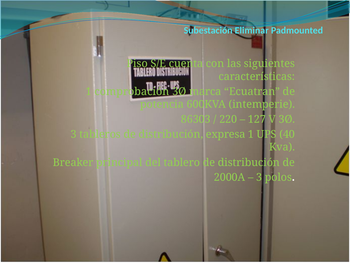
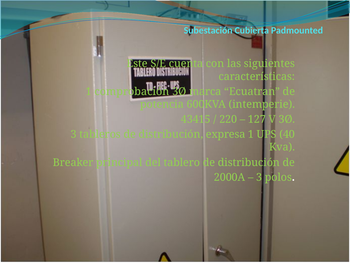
Eliminar: Eliminar -> Cubierta
Piso: Piso -> Este
86303: 86303 -> 43415
